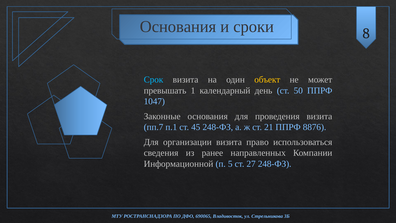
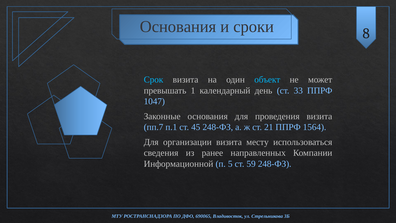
объект colour: yellow -> light blue
50: 50 -> 33
8876: 8876 -> 1564
право: право -> месту
27: 27 -> 59
